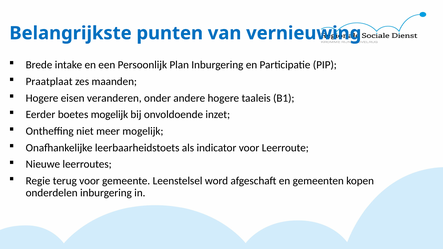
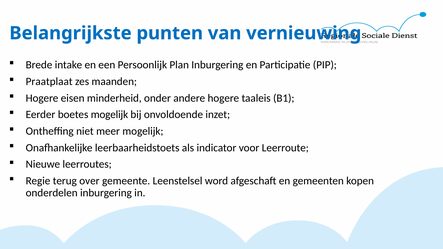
veranderen: veranderen -> minderheid
terug voor: voor -> over
